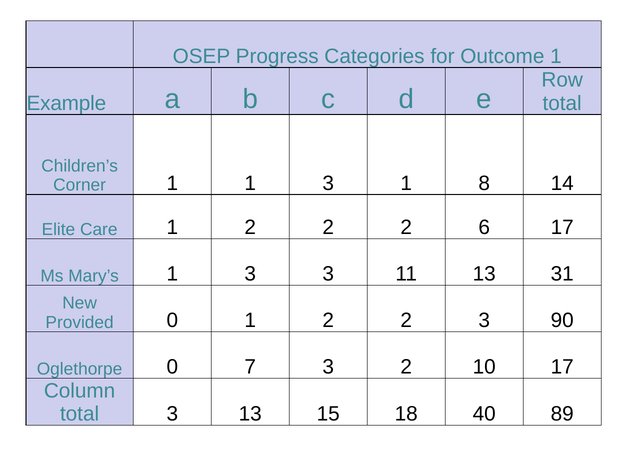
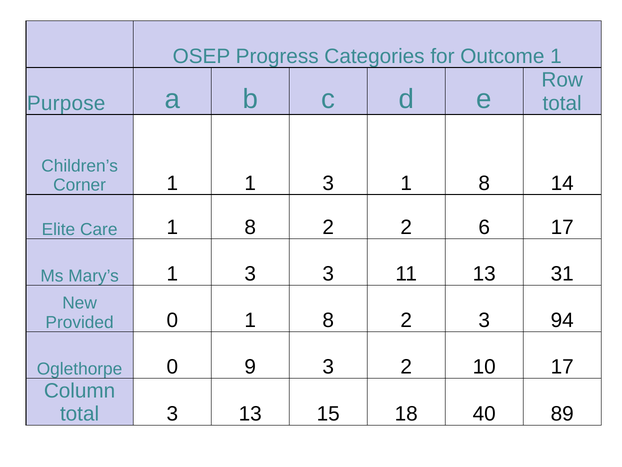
Example: Example -> Purpose
Care 1 2: 2 -> 8
0 1 2: 2 -> 8
90: 90 -> 94
7: 7 -> 9
